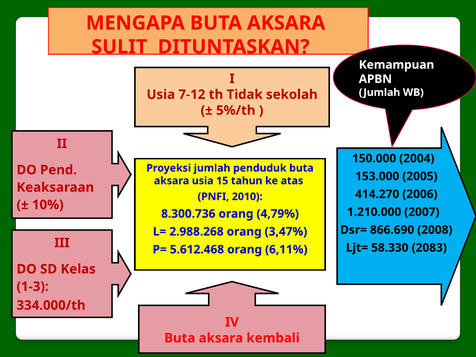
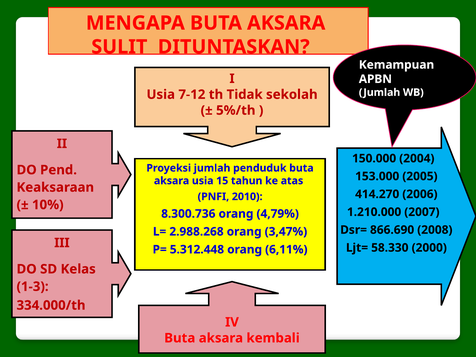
2083: 2083 -> 2000
5.612.468: 5.612.468 -> 5.312.448
